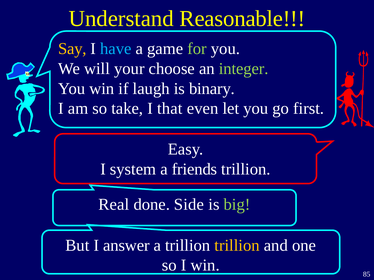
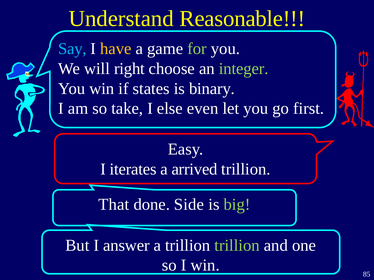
Say colour: yellow -> light blue
have colour: light blue -> yellow
your: your -> right
laugh: laugh -> states
that: that -> else
system: system -> iterates
friends: friends -> arrived
Real: Real -> That
trillion at (237, 246) colour: yellow -> light green
